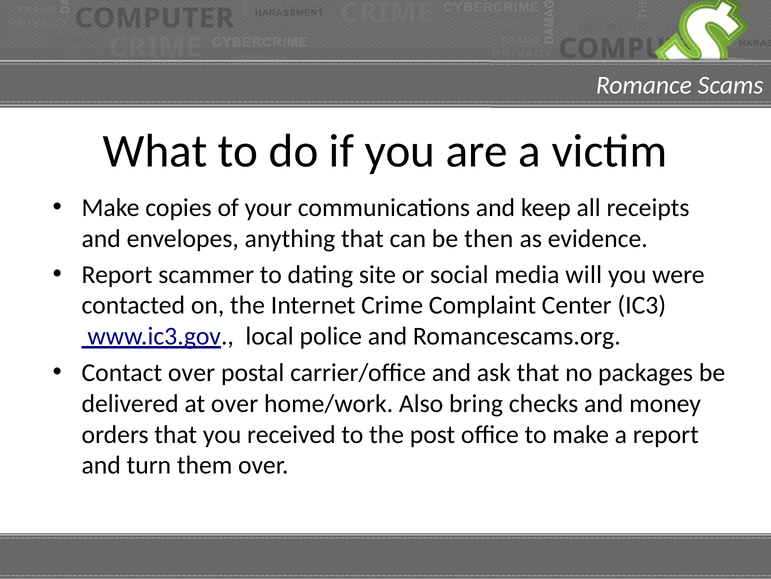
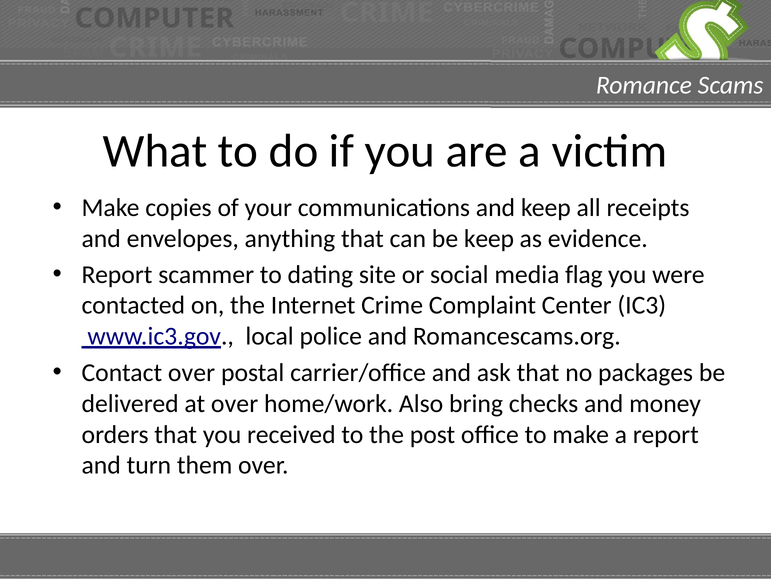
be then: then -> keep
will: will -> flag
